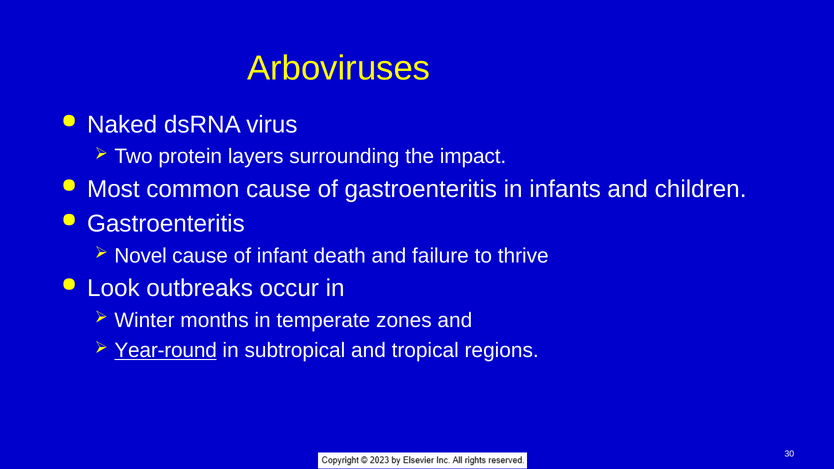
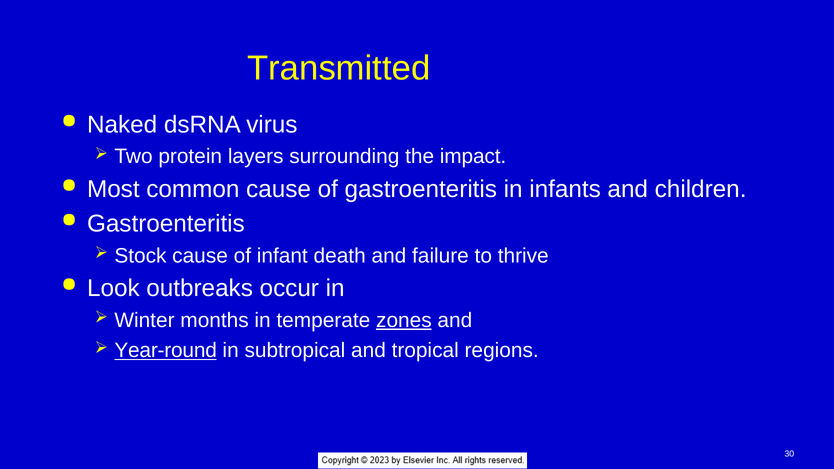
Arboviruses: Arboviruses -> Transmitted
Novel: Novel -> Stock
zones underline: none -> present
